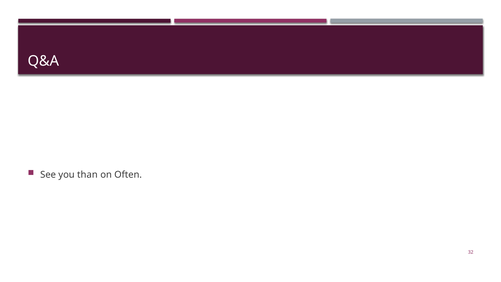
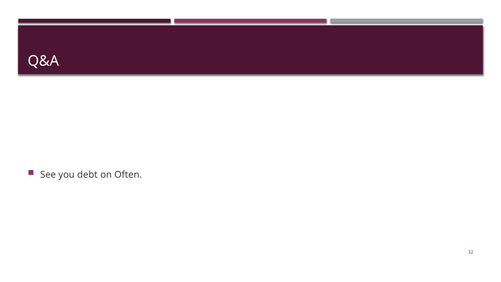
than: than -> debt
